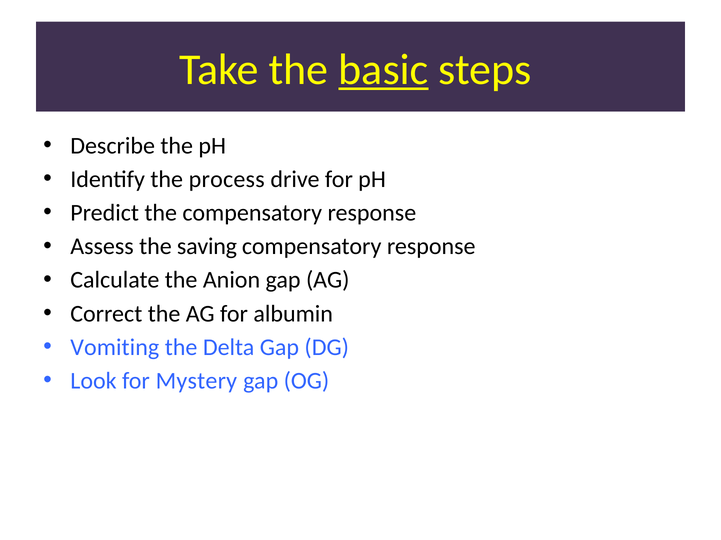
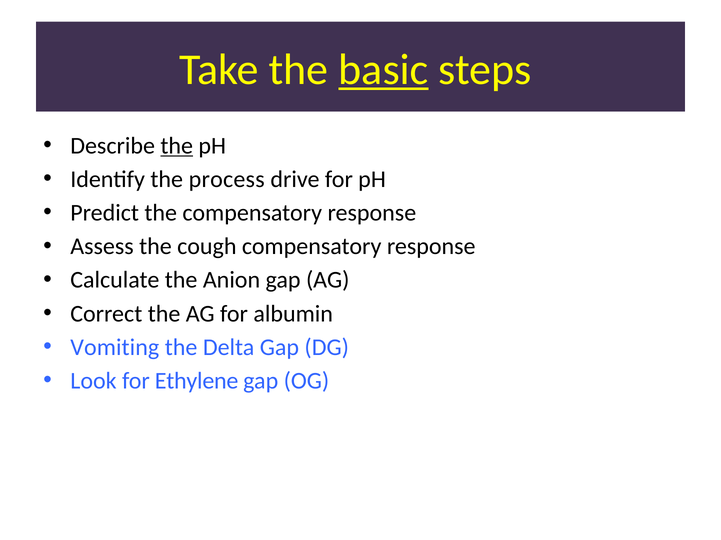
the at (177, 146) underline: none -> present
saving: saving -> cough
Mystery: Mystery -> Ethylene
